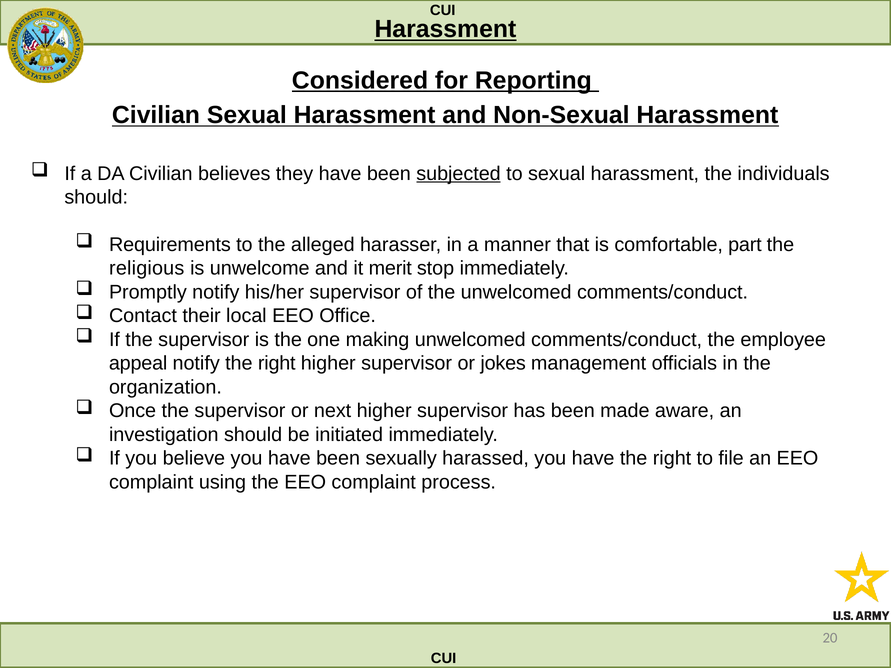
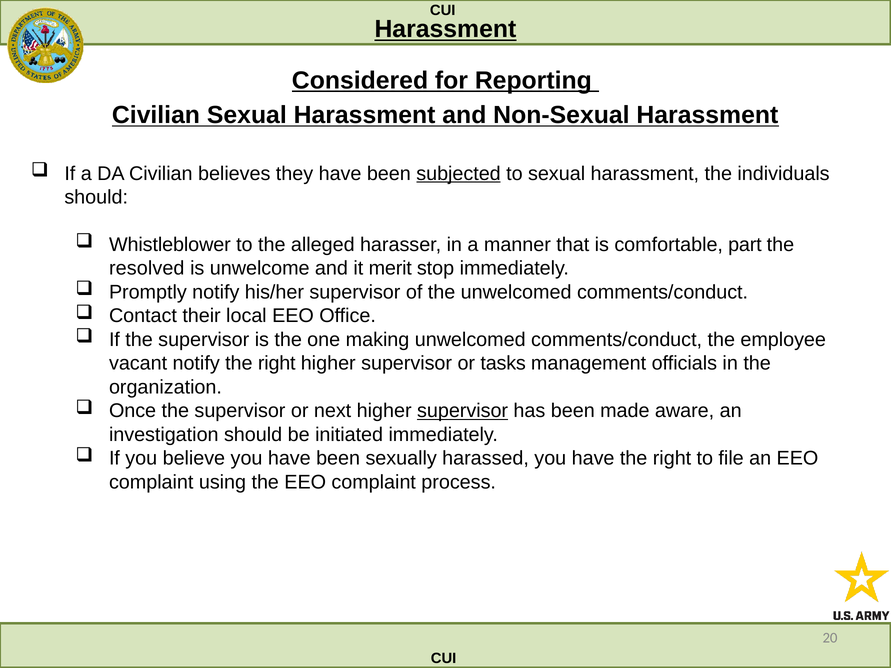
Requirements: Requirements -> Whistleblower
religious: religious -> resolved
appeal: appeal -> vacant
jokes: jokes -> tasks
supervisor at (463, 411) underline: none -> present
